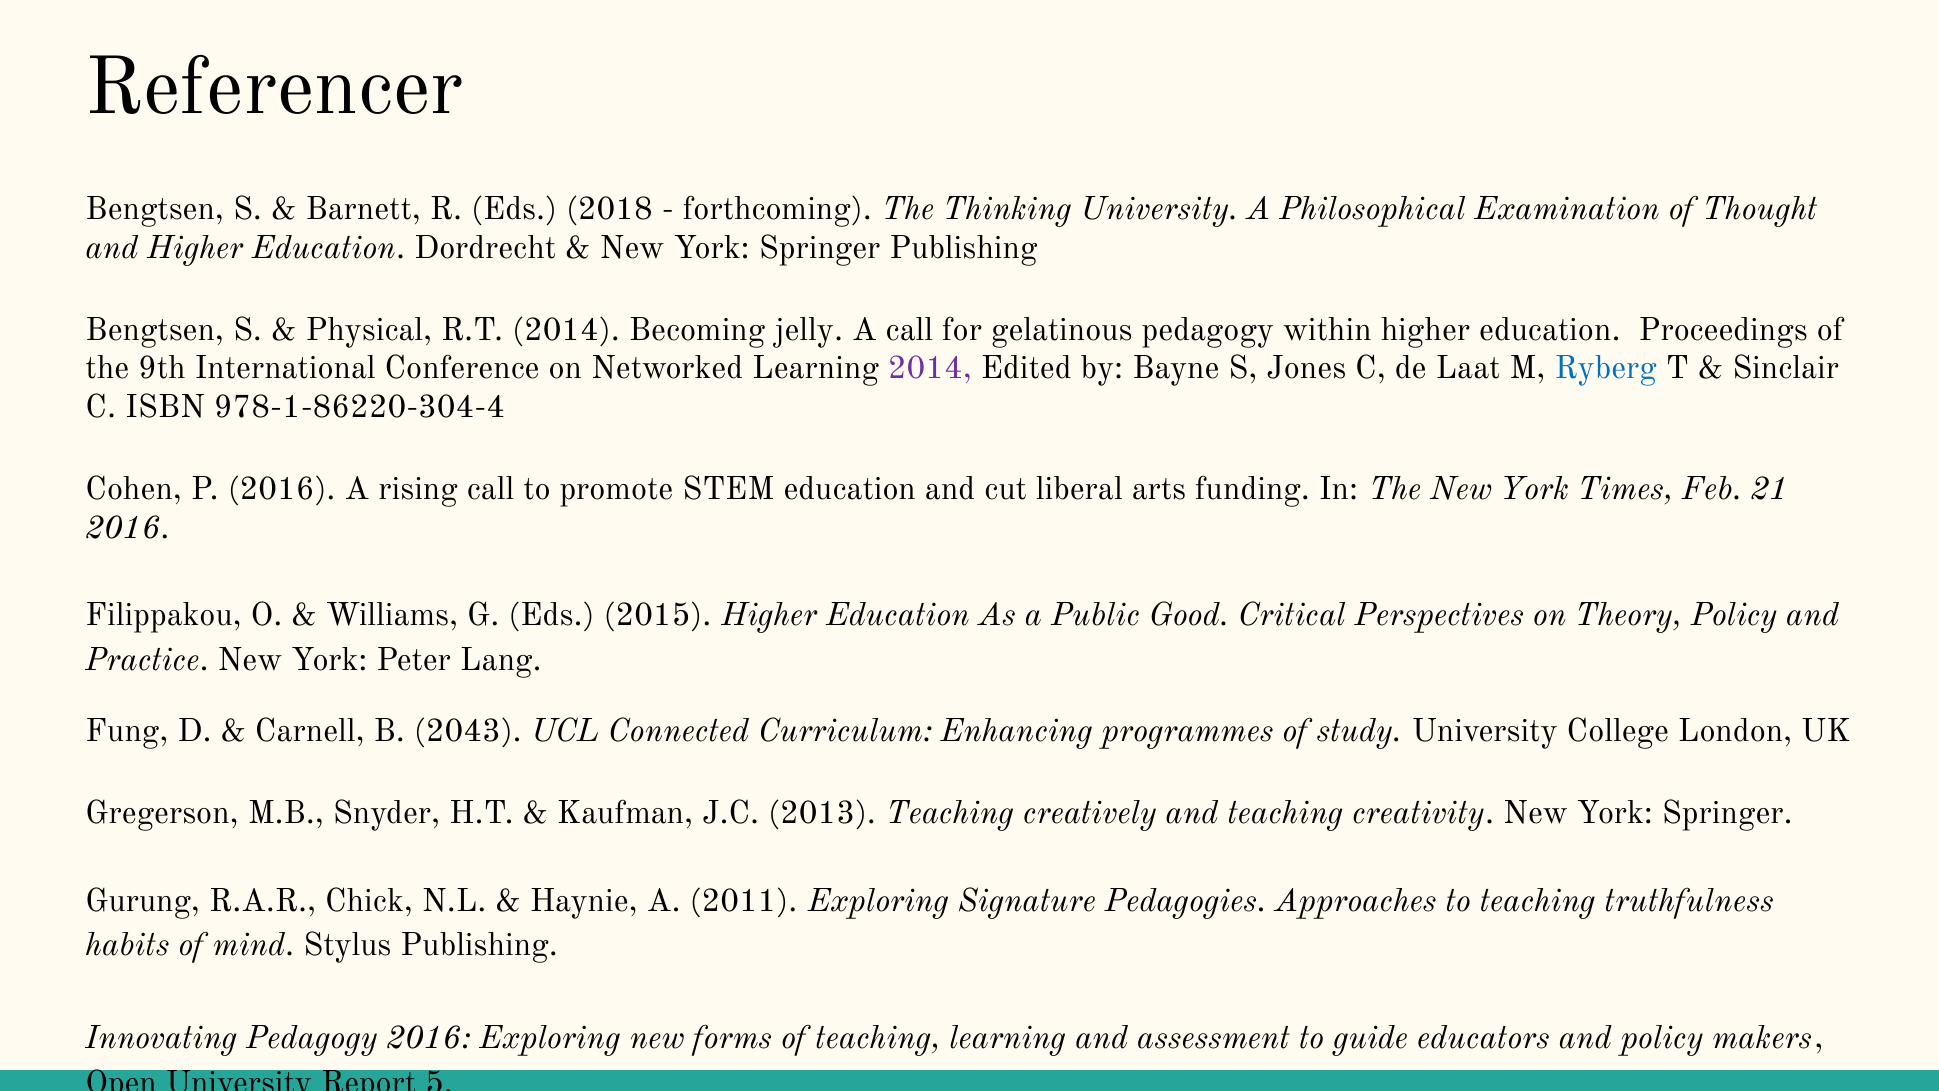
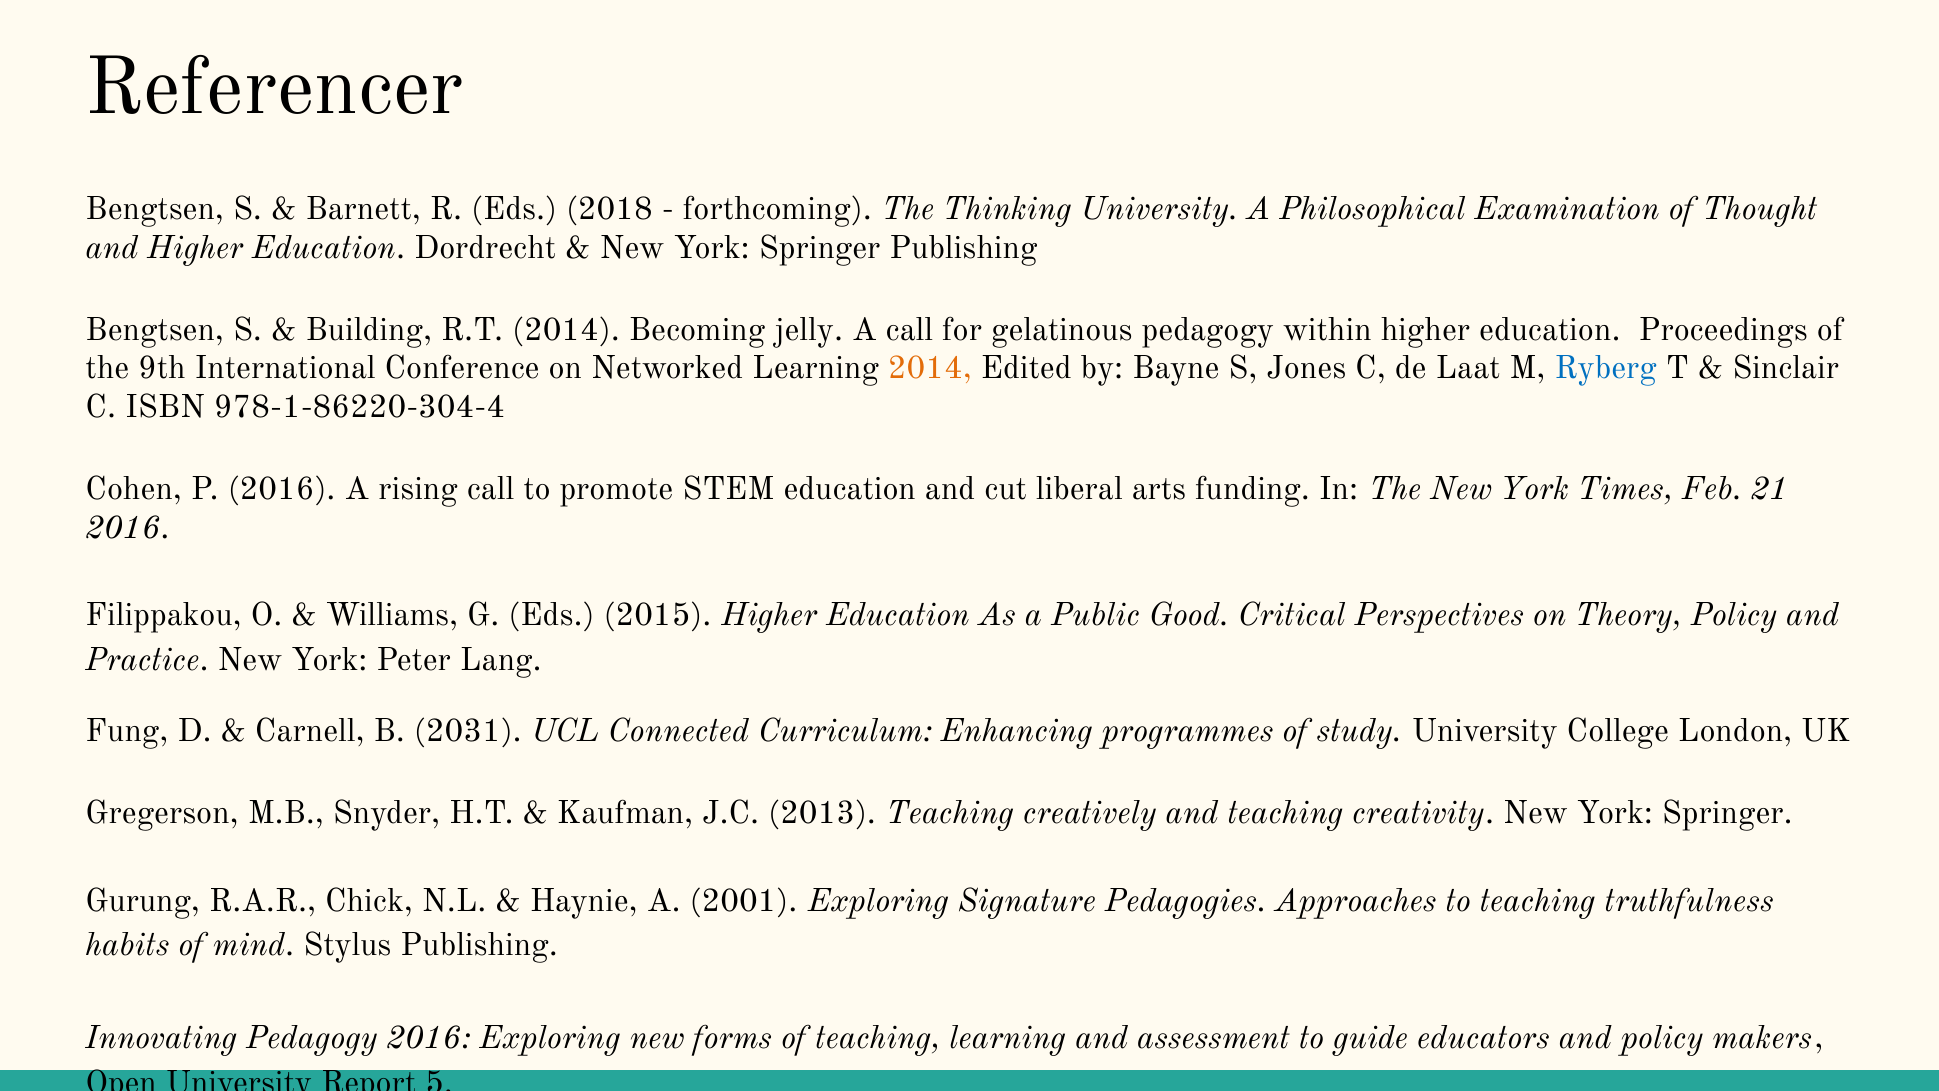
Physical: Physical -> Building
2014 at (930, 368) colour: purple -> orange
2043: 2043 -> 2031
2011: 2011 -> 2001
